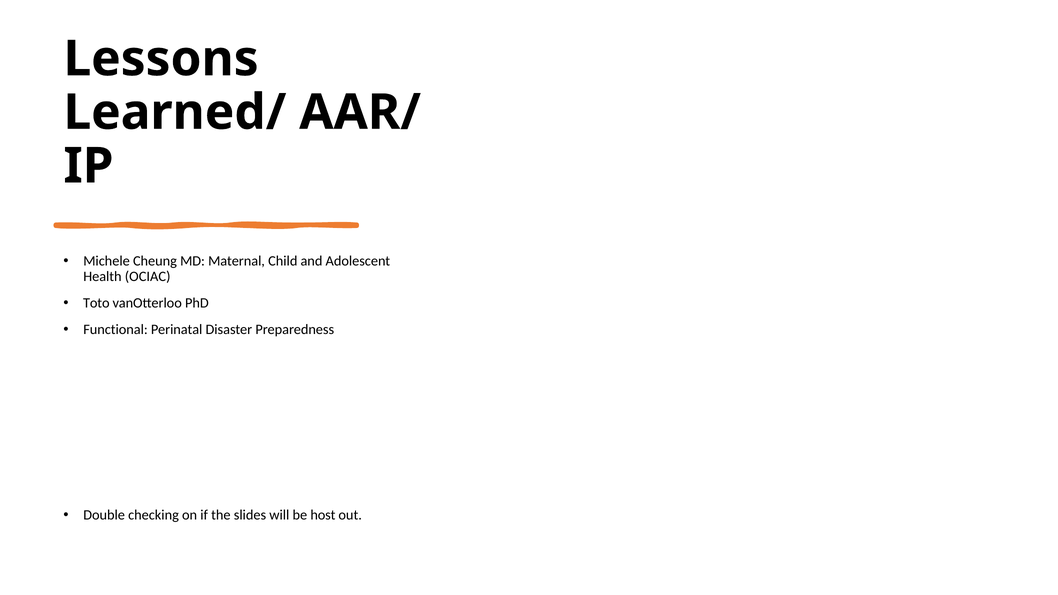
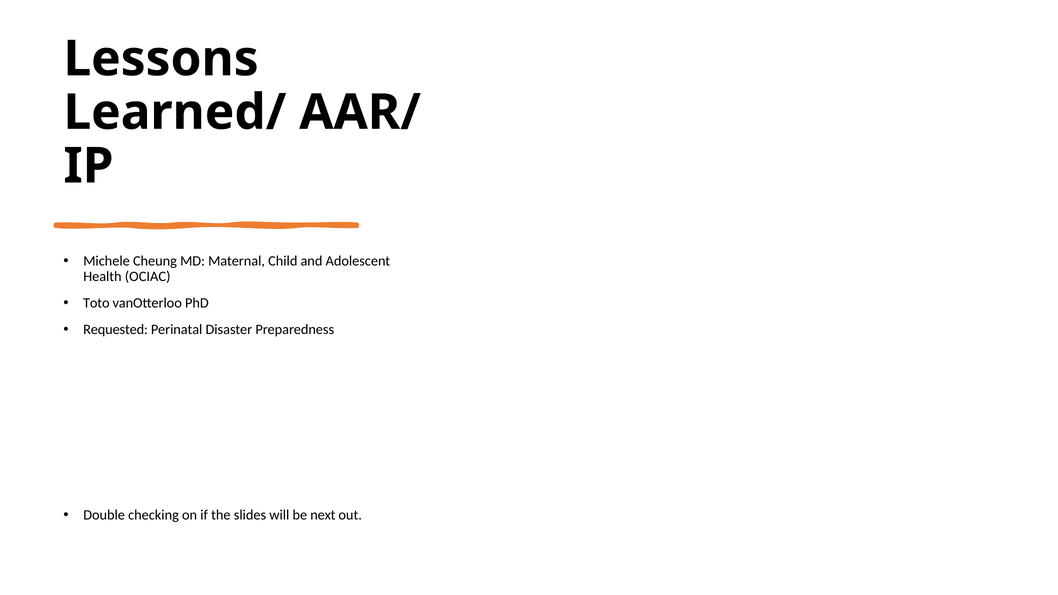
Functional: Functional -> Requested
host: host -> next
